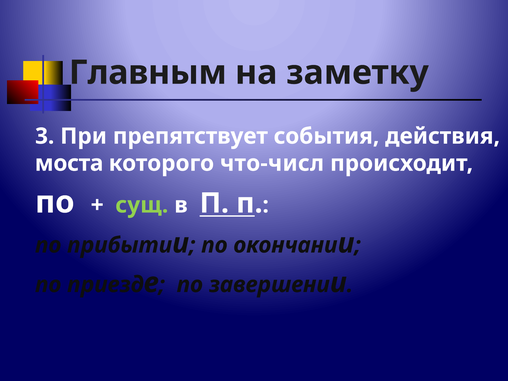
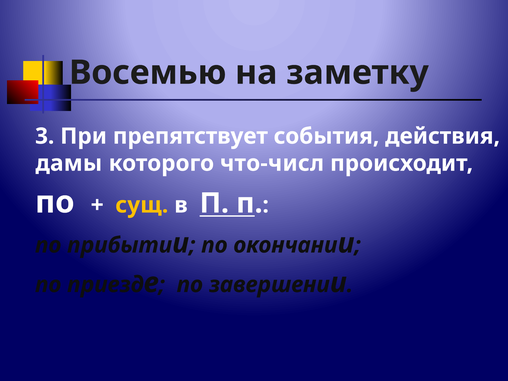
Главным: Главным -> Восемью
моста: моста -> дамы
сущ colour: light green -> yellow
